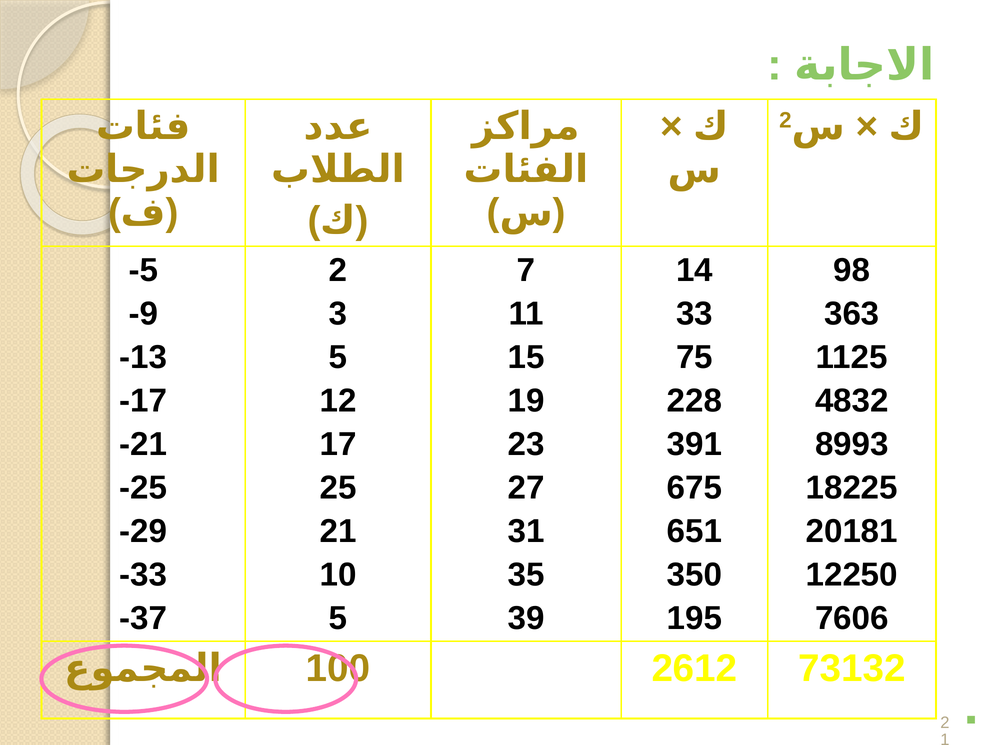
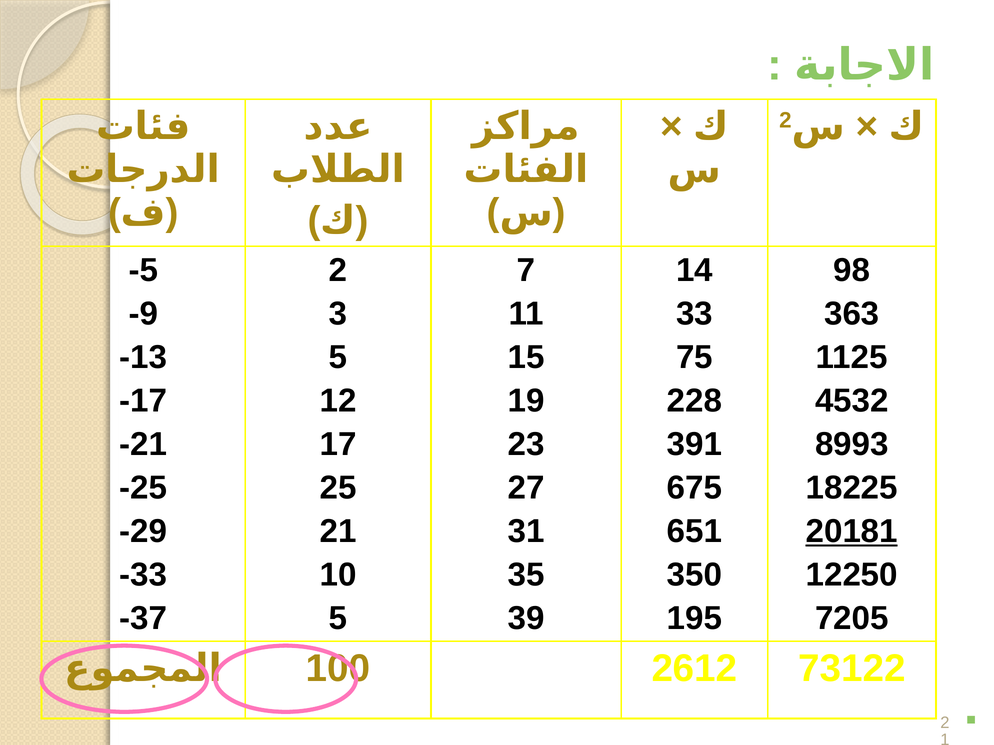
4832: 4832 -> 4532
20181 underline: none -> present
7606: 7606 -> 7205
73132: 73132 -> 73122
